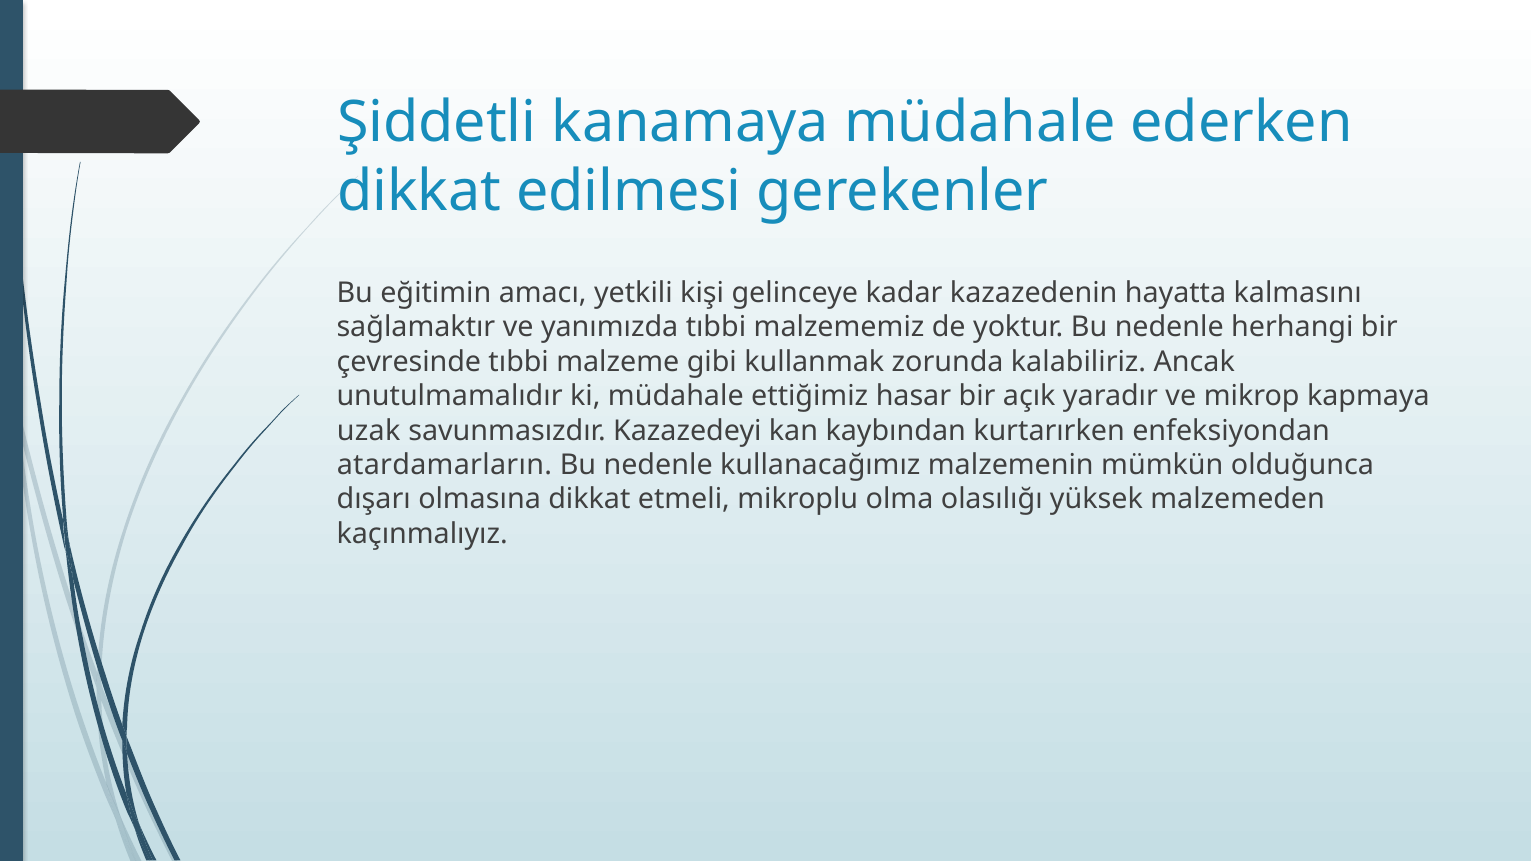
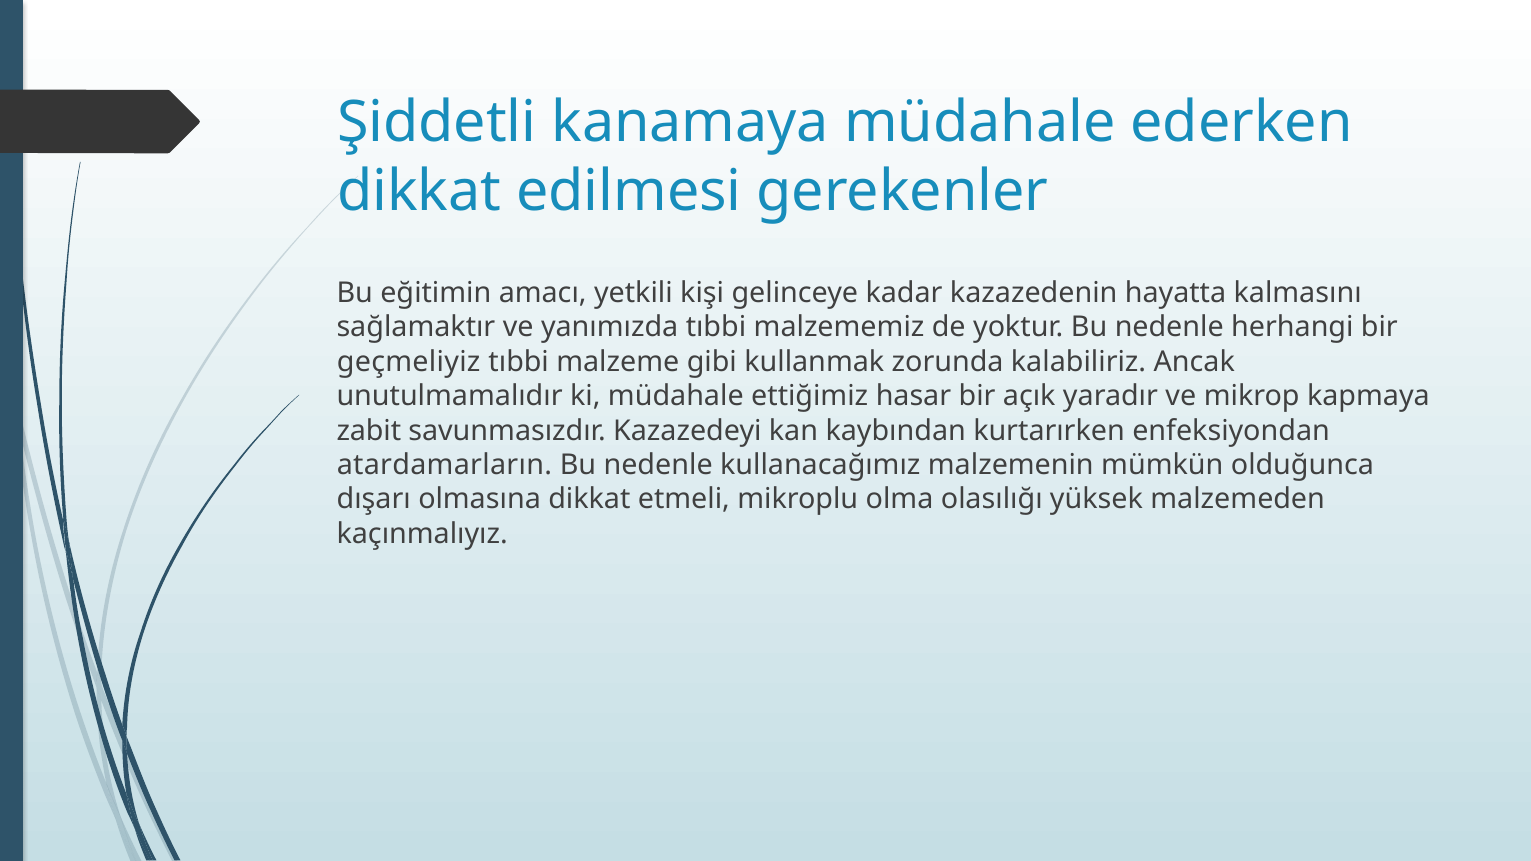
çevresinde: çevresinde -> geçmeliyiz
uzak: uzak -> zabit
